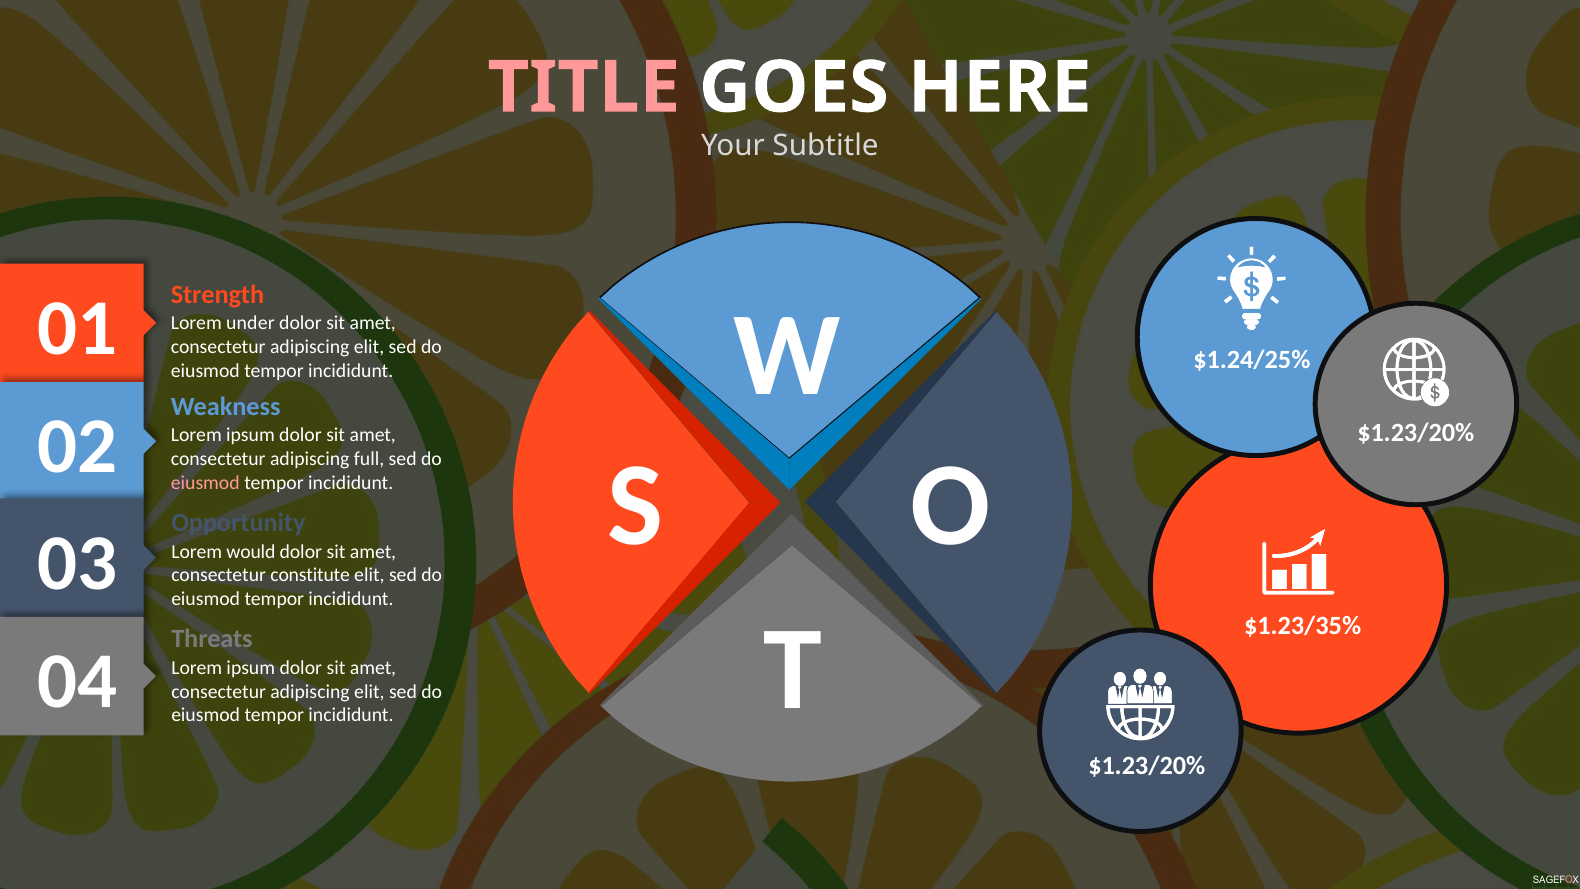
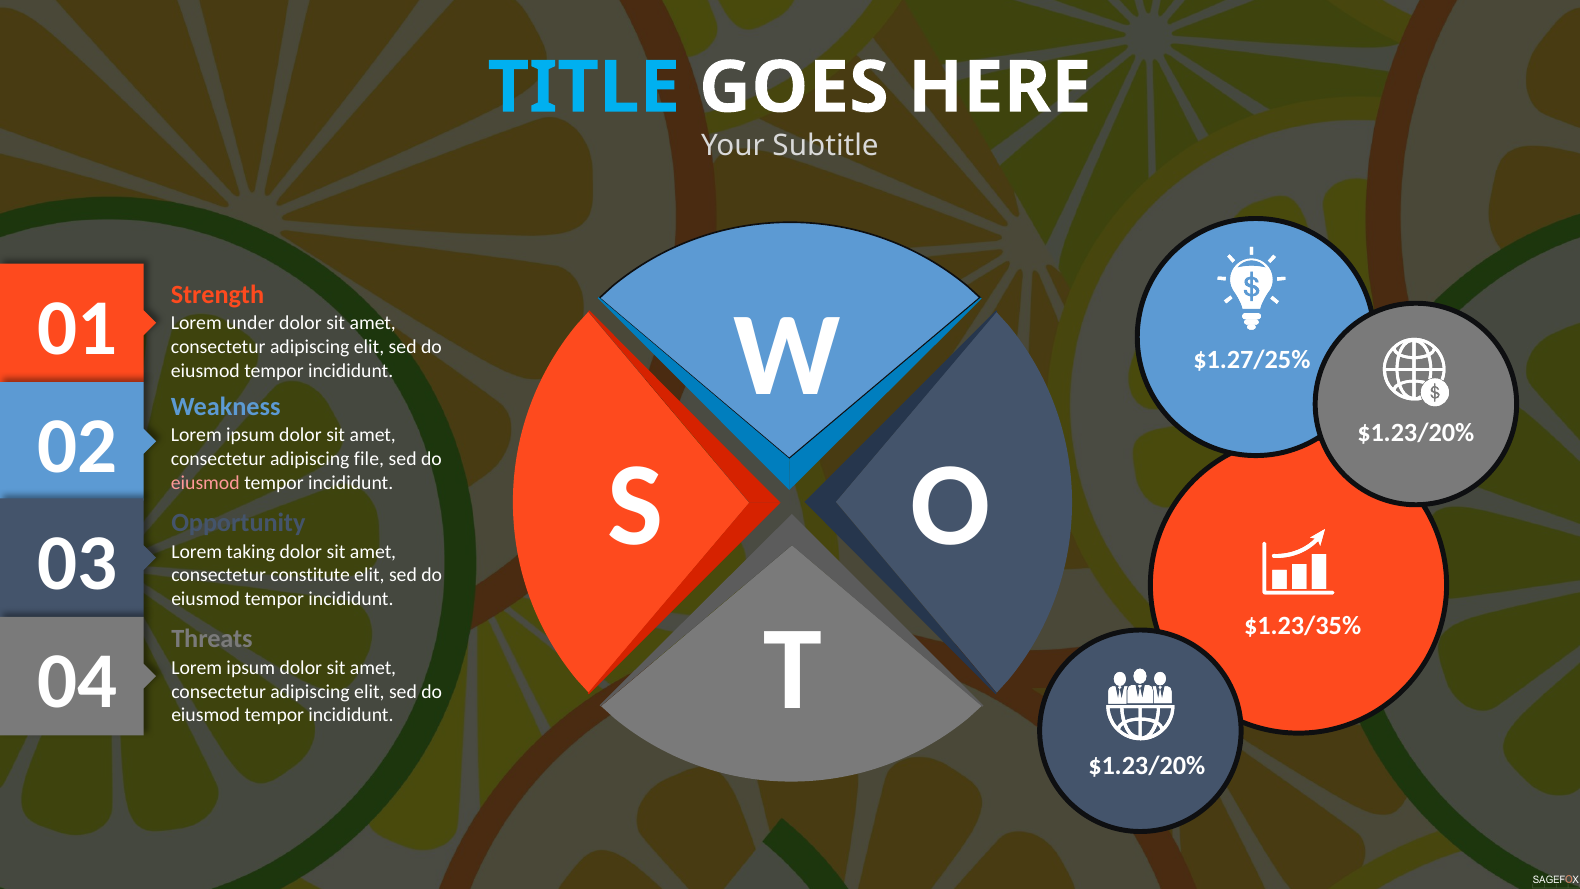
TITLE colour: pink -> light blue
$1.24/25%: $1.24/25% -> $1.27/25%
full: full -> file
would: would -> taking
